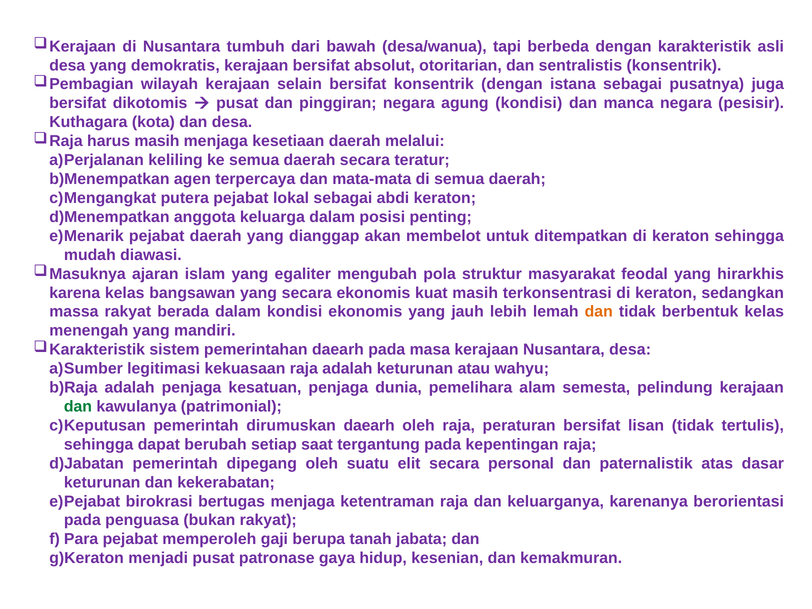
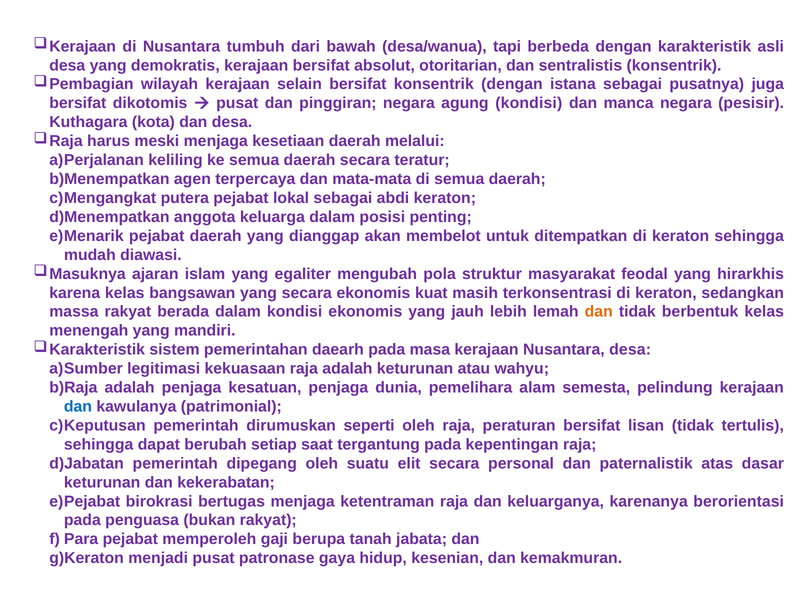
harus masih: masih -> meski
dan at (78, 407) colour: green -> blue
dirumuskan daearh: daearh -> seperti
